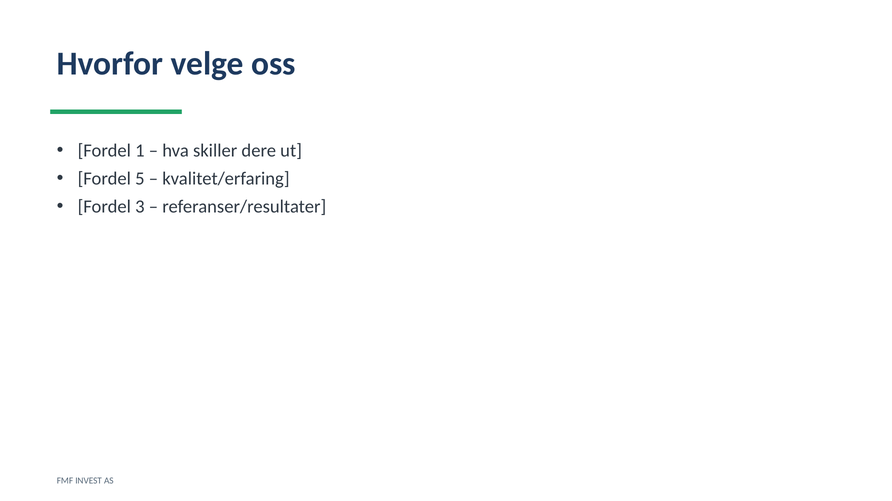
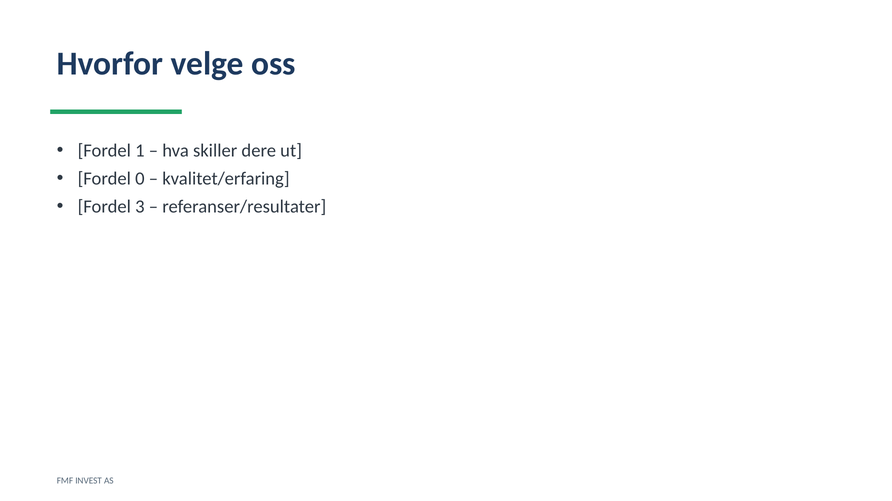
5: 5 -> 0
